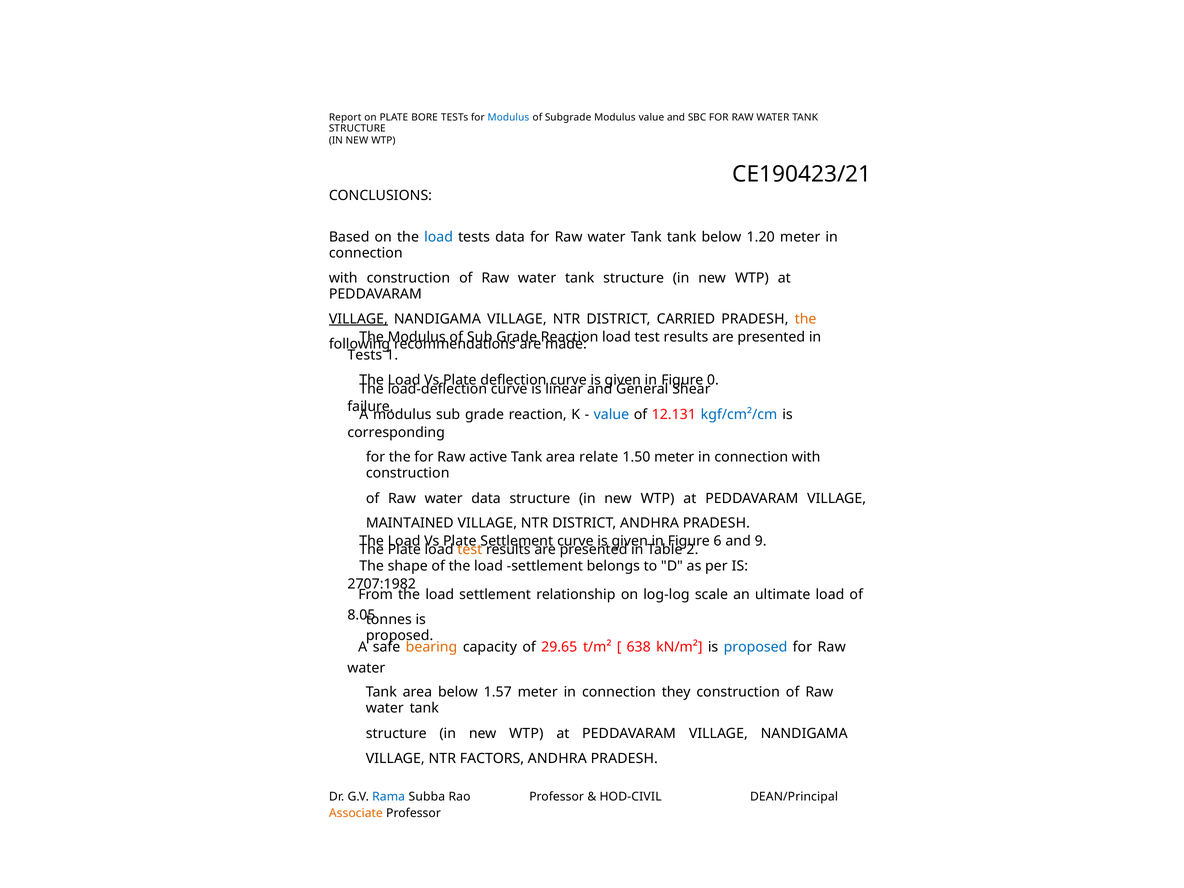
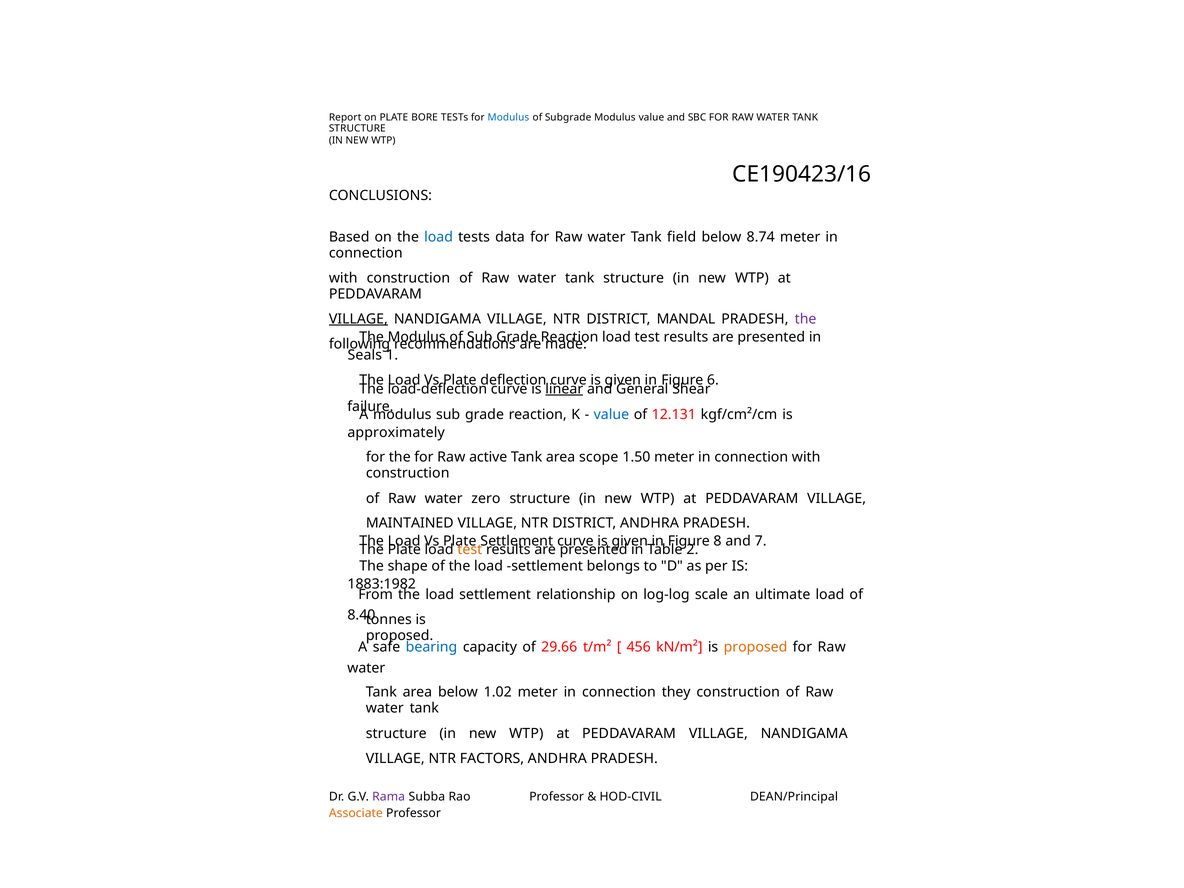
CE190423/21: CE190423/21 -> CE190423/16
Tank tank: tank -> field
1.20: 1.20 -> 8.74
CARRIED: CARRIED -> MANDAL
the at (806, 319) colour: orange -> purple
Tests at (365, 355): Tests -> Seals
0: 0 -> 6
linear underline: none -> present
kgf/cm²/cm colour: blue -> black
corresponding: corresponding -> approximately
relate: relate -> scope
water data: data -> zero
6: 6 -> 8
9: 9 -> 7
2707:1982: 2707:1982 -> 1883:1982
8.05: 8.05 -> 8.40
bearing colour: orange -> blue
29.65: 29.65 -> 29.66
638: 638 -> 456
proposed at (755, 647) colour: blue -> orange
1.57: 1.57 -> 1.02
Rama colour: blue -> purple
